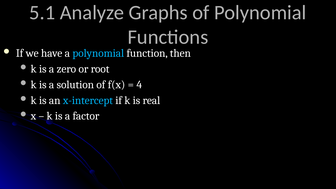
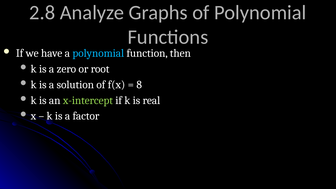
5.1: 5.1 -> 2.8
4: 4 -> 8
x-intercept colour: light blue -> light green
